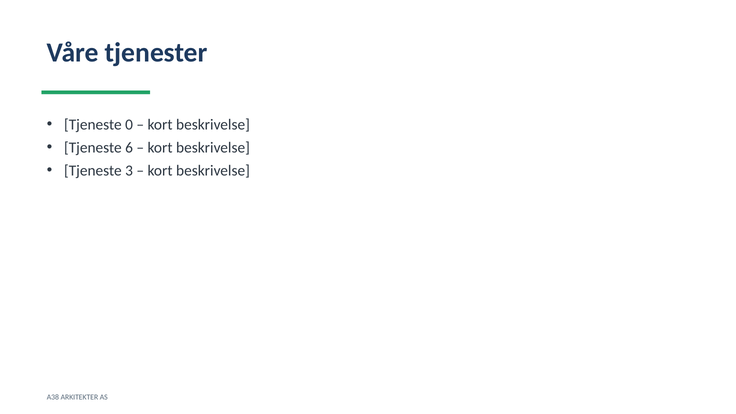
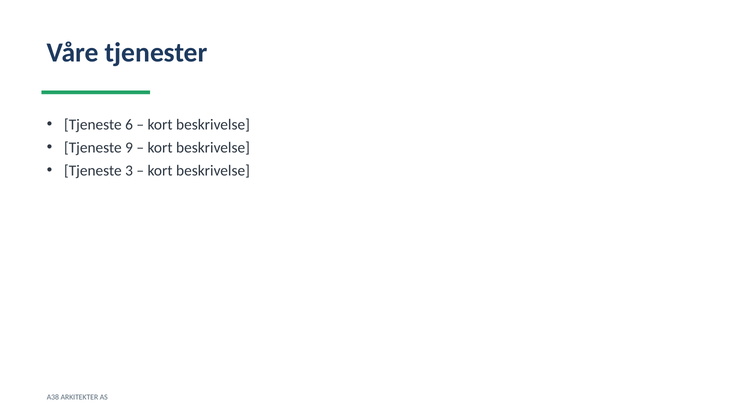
0: 0 -> 6
6: 6 -> 9
